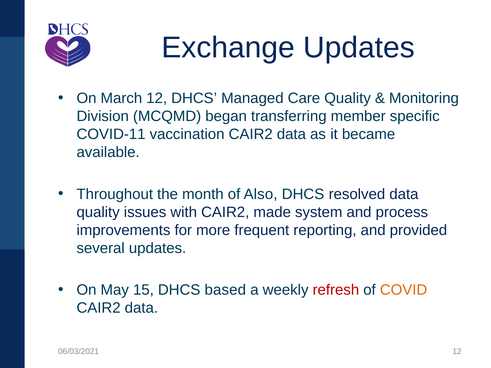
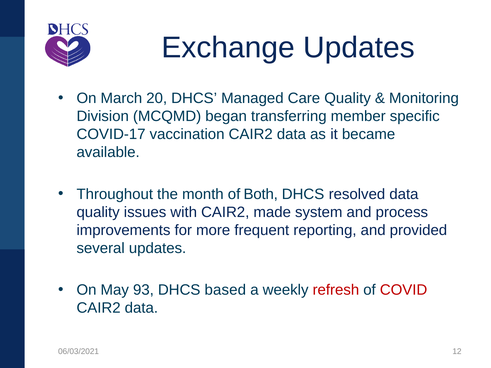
March 12: 12 -> 20
COVID-11: COVID-11 -> COVID-17
Also: Also -> Both
15: 15 -> 93
COVID colour: orange -> red
